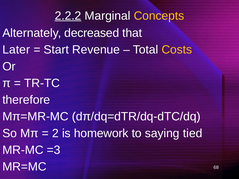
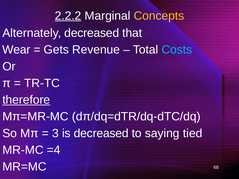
Later: Later -> Wear
Start: Start -> Gets
Costs colour: yellow -> light blue
therefore underline: none -> present
2: 2 -> 3
is homework: homework -> decreased
=3: =3 -> =4
